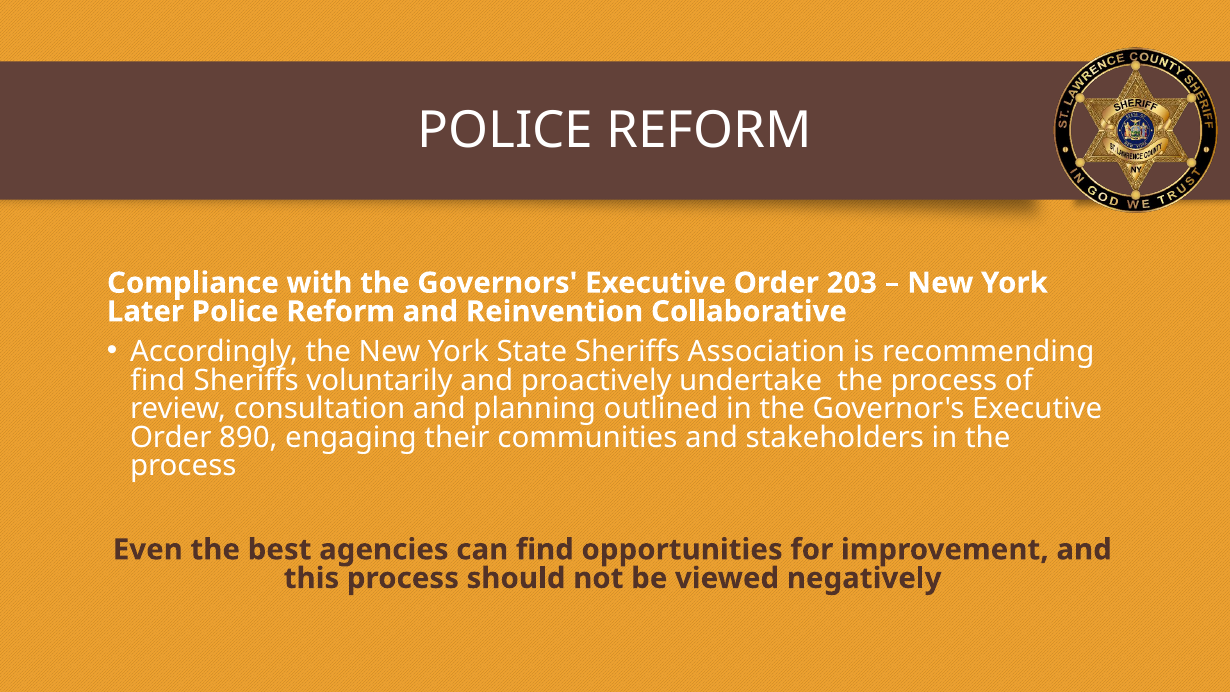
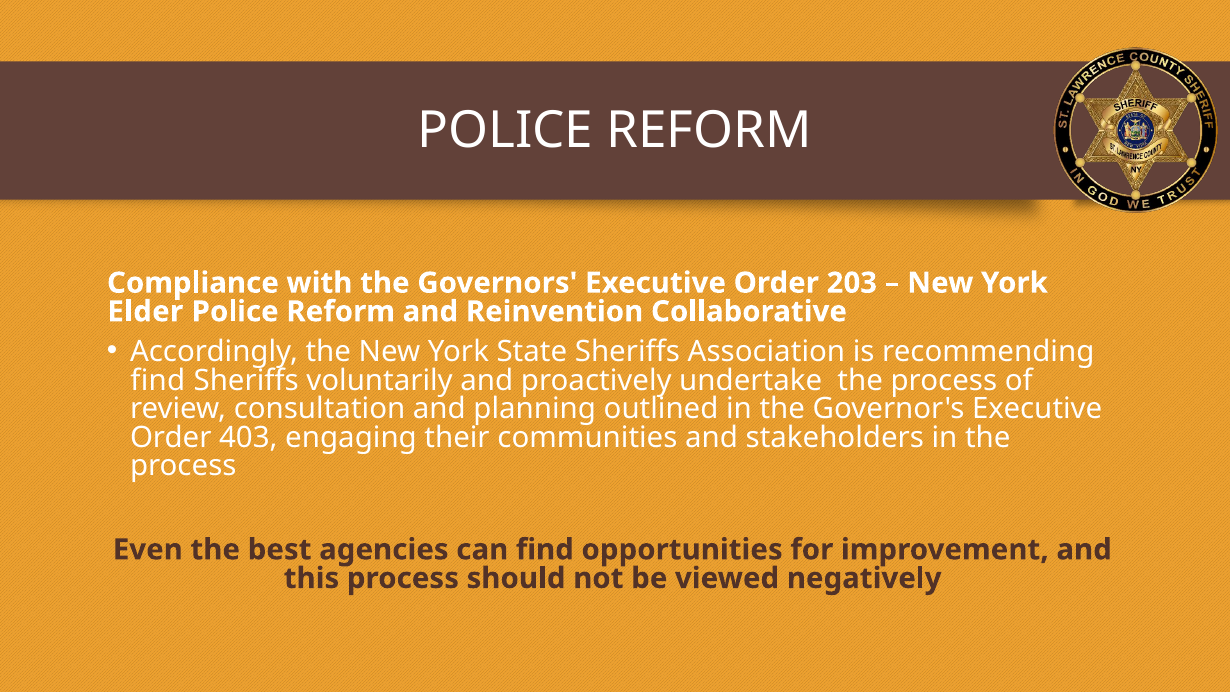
Later: Later -> Elder
890: 890 -> 403
